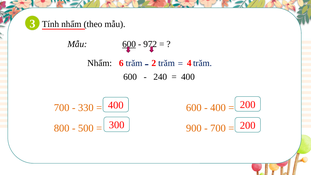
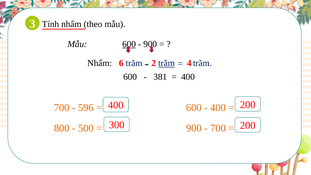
972 at (150, 44): 972 -> 900
trăm at (167, 63) underline: none -> present
240: 240 -> 381
330: 330 -> 596
